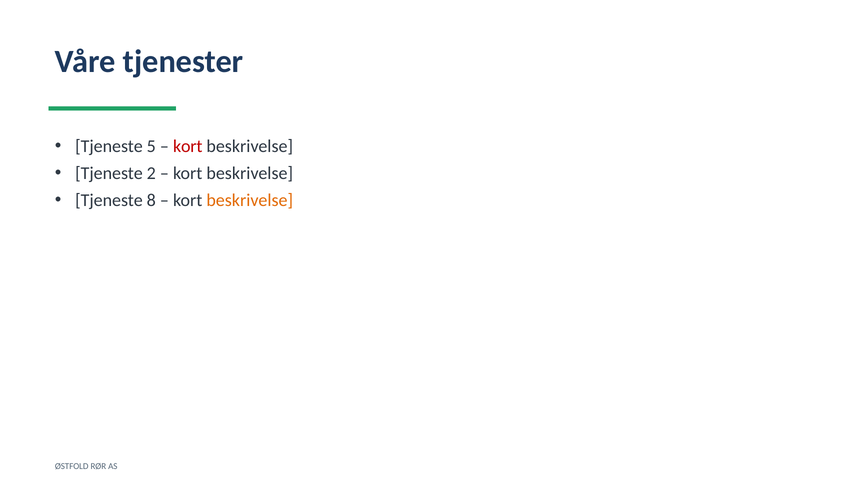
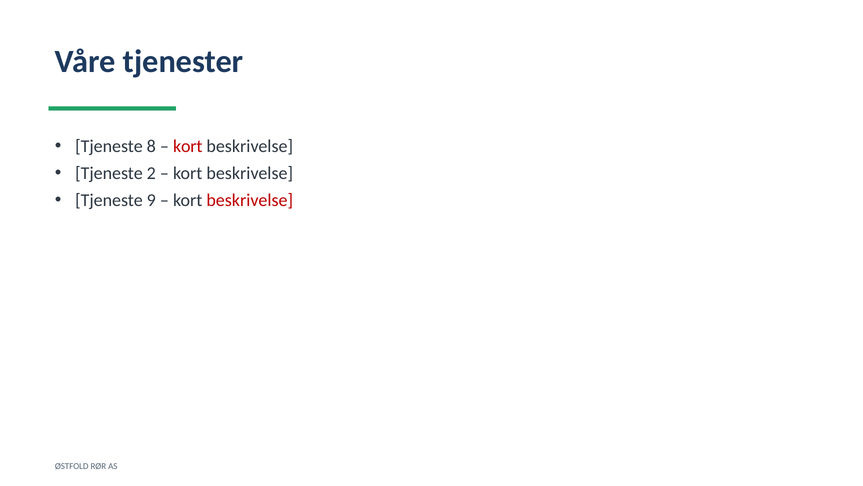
5: 5 -> 8
8: 8 -> 9
beskrivelse at (250, 200) colour: orange -> red
